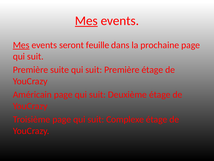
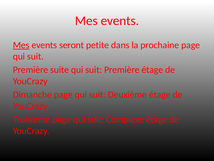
Mes at (86, 21) underline: present -> none
feuille: feuille -> petite
Américain: Américain -> Dimanche
